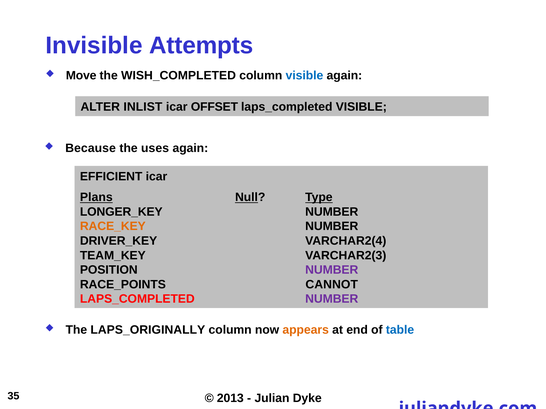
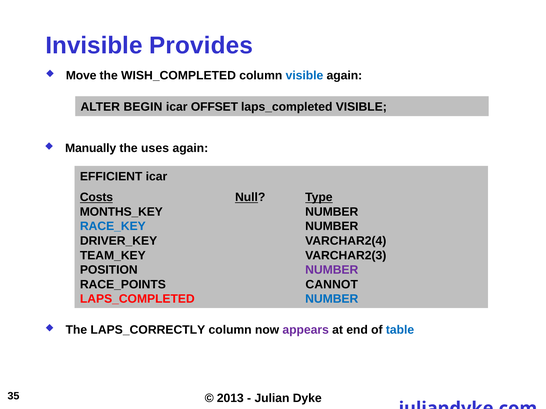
Attempts: Attempts -> Provides
INLIST: INLIST -> BEGIN
Because: Because -> Manually
Plans: Plans -> Costs
LONGER_KEY: LONGER_KEY -> MONTHS_KEY
RACE_KEY colour: orange -> blue
NUMBER at (332, 299) colour: purple -> blue
LAPS_ORIGINALLY: LAPS_ORIGINALLY -> LAPS_CORRECTLY
appears colour: orange -> purple
